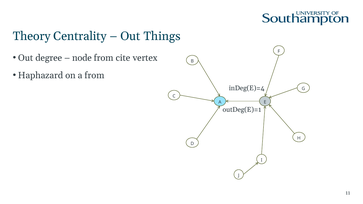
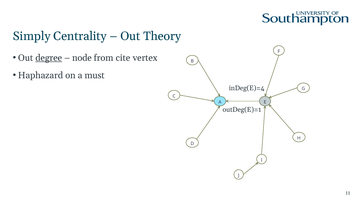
Theory: Theory -> Simply
Things: Things -> Theory
degree underline: none -> present
a from: from -> must
